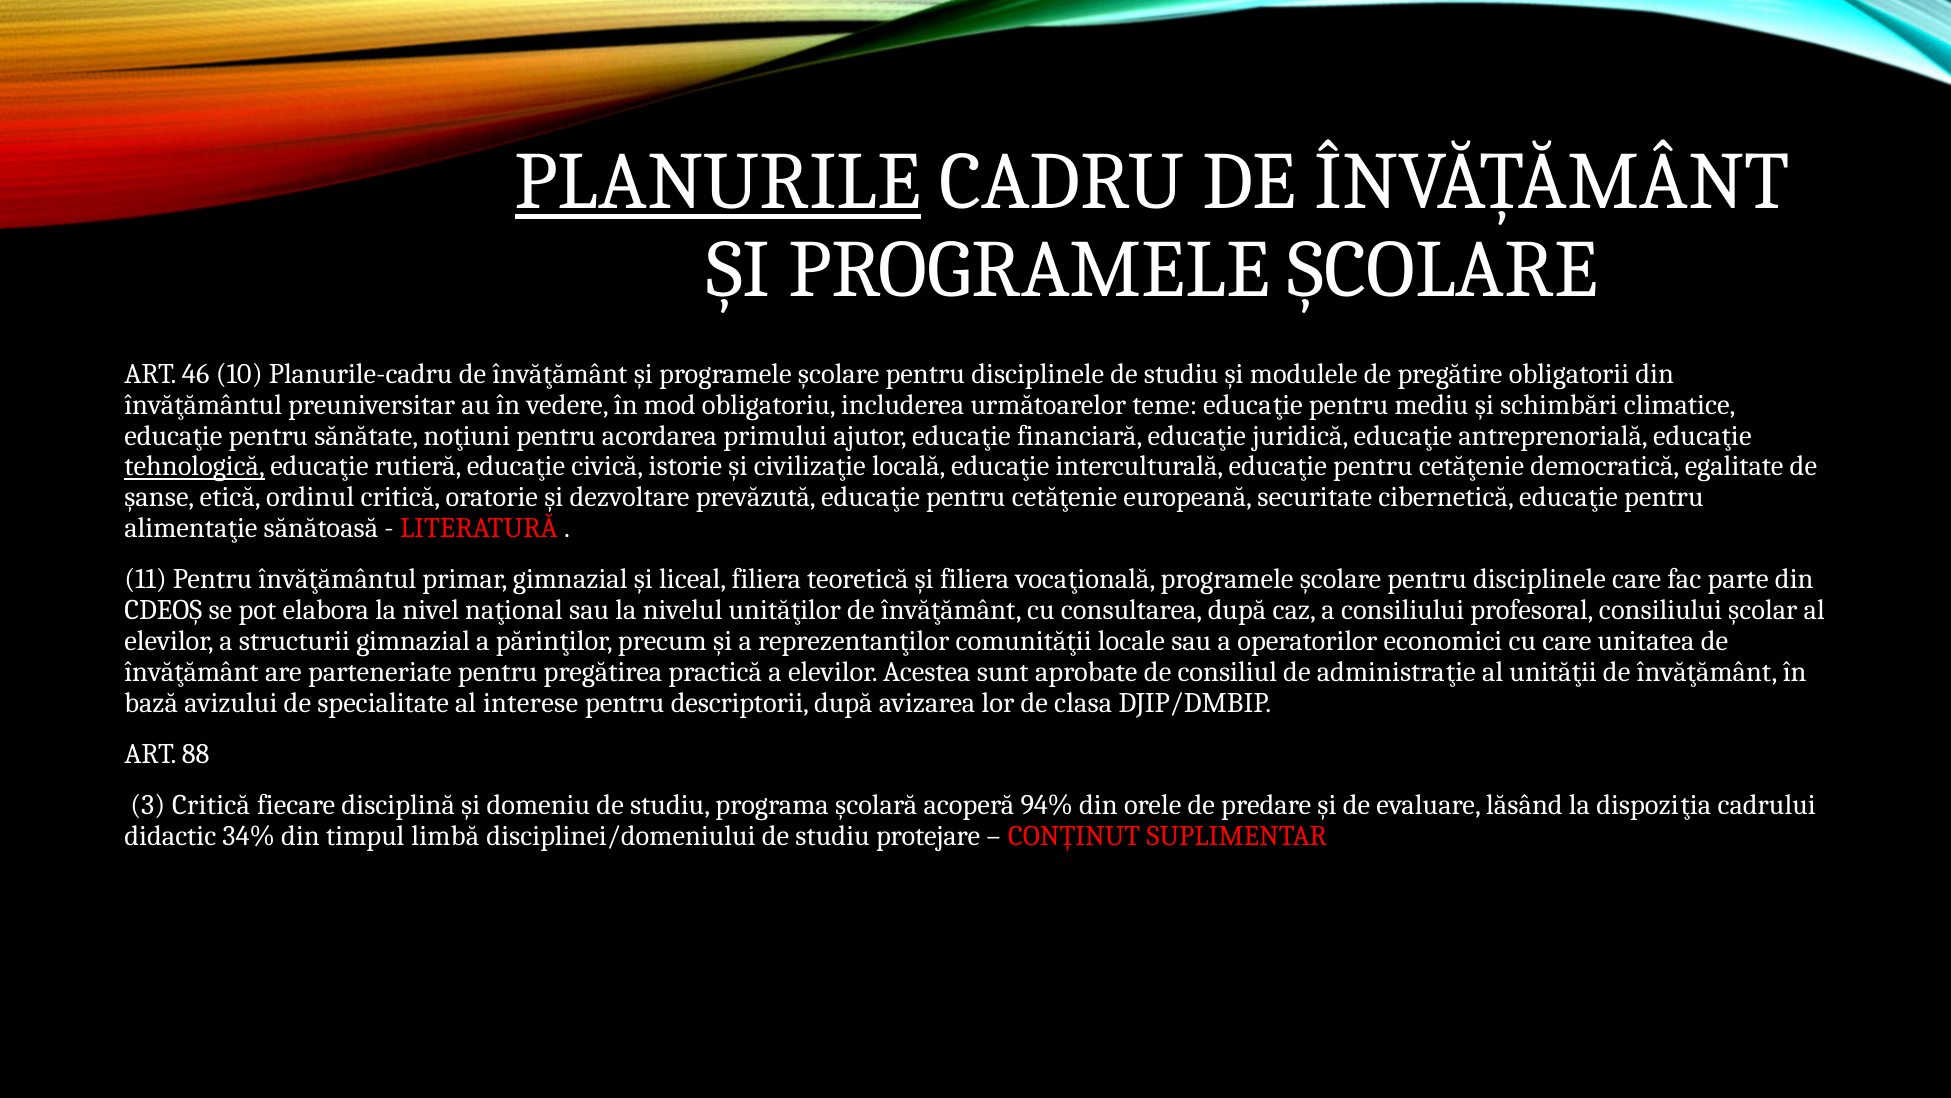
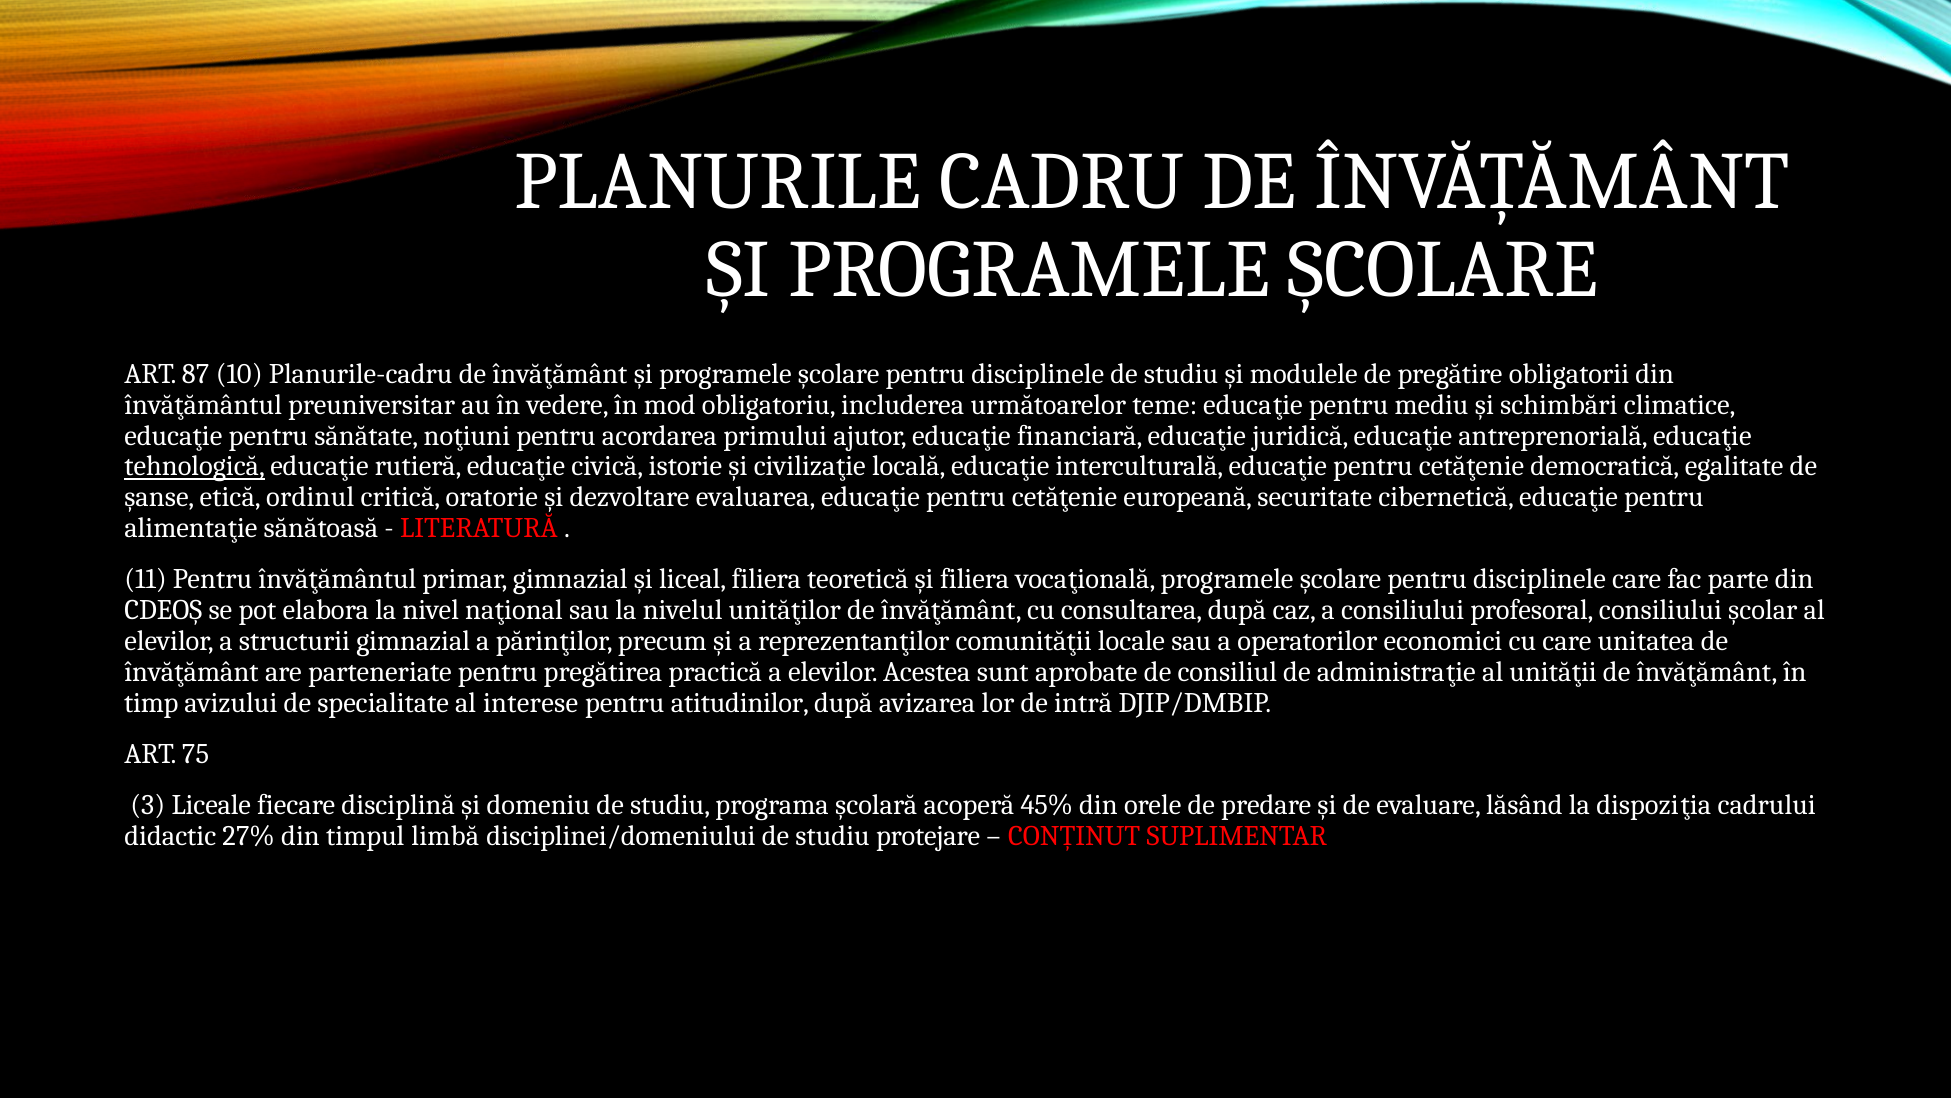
PLANURILE underline: present -> none
46: 46 -> 87
prevăzută: prevăzută -> evaluarea
bază: bază -> timp
descriptorii: descriptorii -> atitudinilor
clasa: clasa -> intră
88: 88 -> 75
3 Critică: Critică -> Liceale
94%: 94% -> 45%
34%: 34% -> 27%
